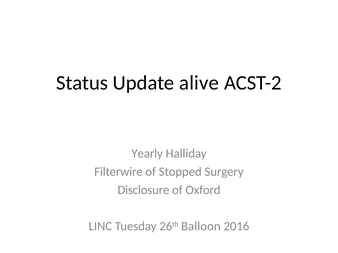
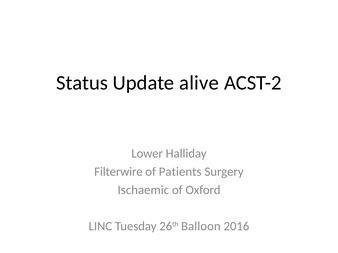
Yearly: Yearly -> Lower
Stopped: Stopped -> Patients
Disclosure: Disclosure -> Ischaemic
